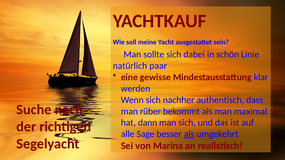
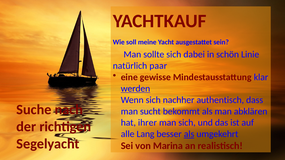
werden underline: none -> present
rüber: rüber -> sucht
maximal: maximal -> abklären
dann: dann -> ihrer
Sage: Sage -> Lang
